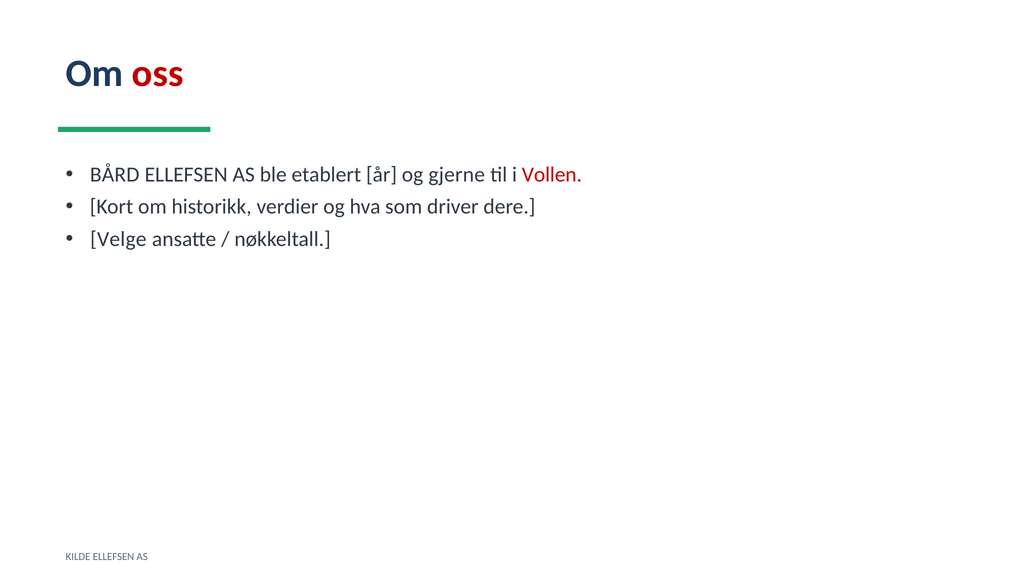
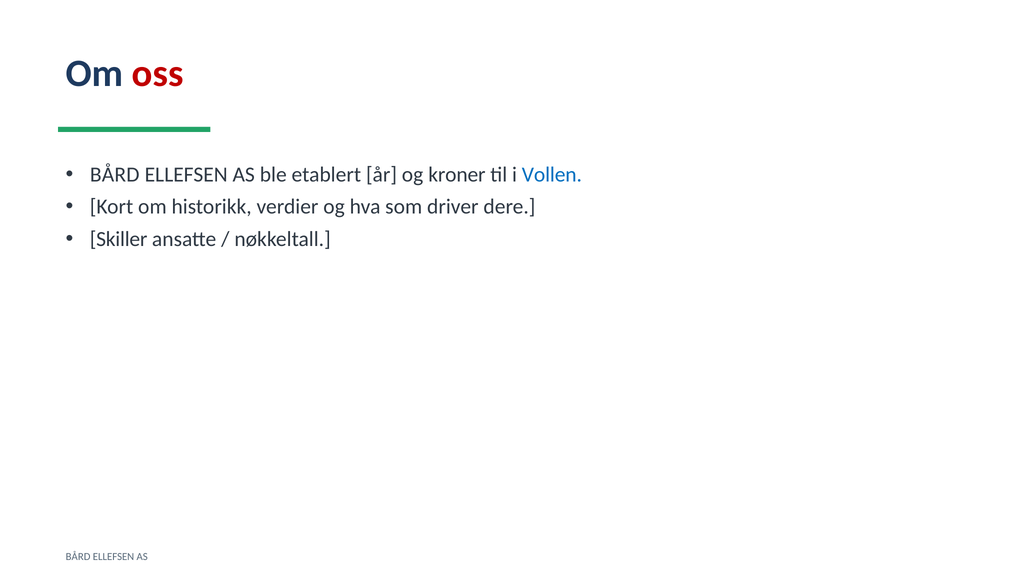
gjerne: gjerne -> kroner
Vollen colour: red -> blue
Velge: Velge -> Skiller
KILDE at (78, 557): KILDE -> BÅRD
